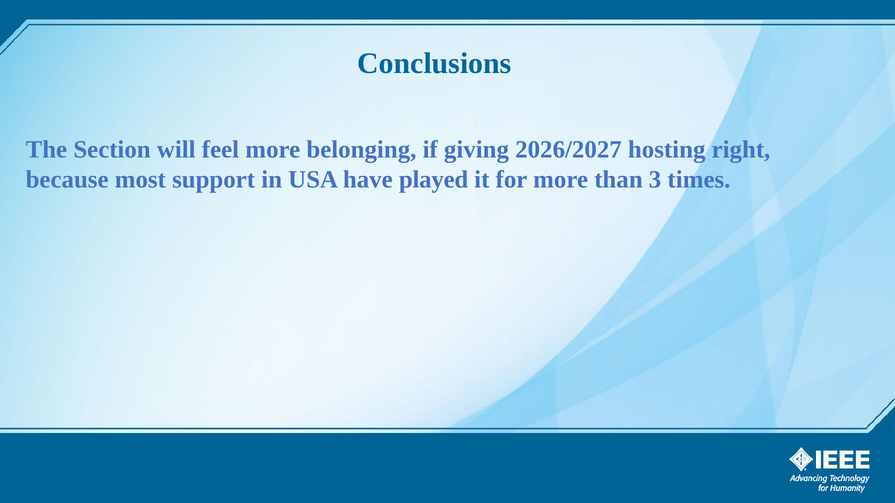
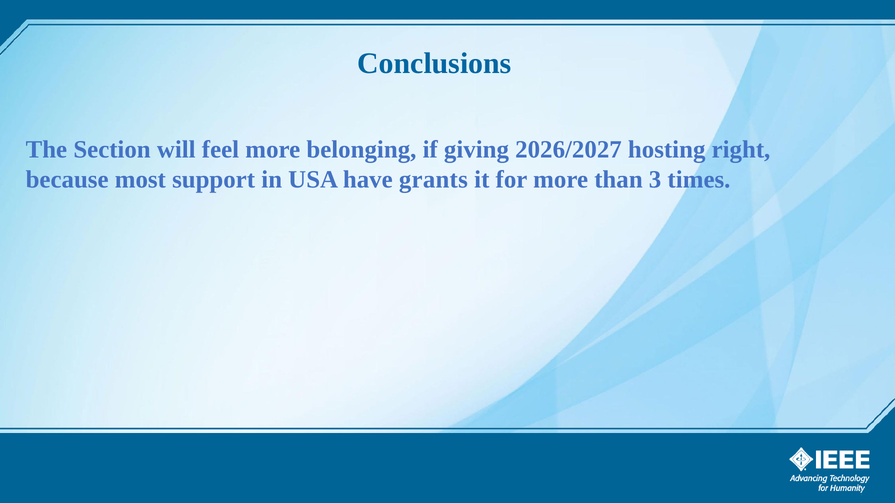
played: played -> grants
